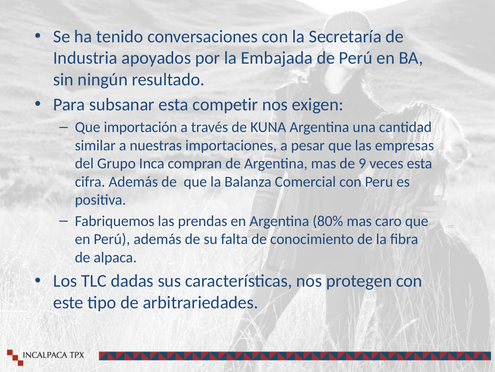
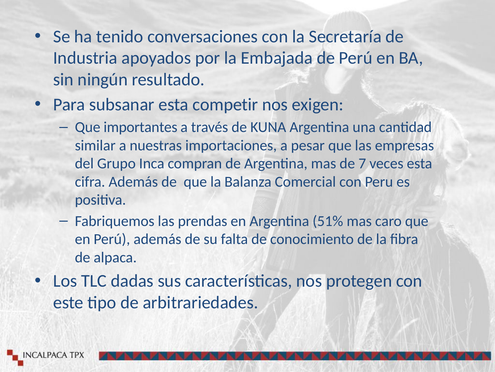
importación: importación -> importantes
9: 9 -> 7
80%: 80% -> 51%
